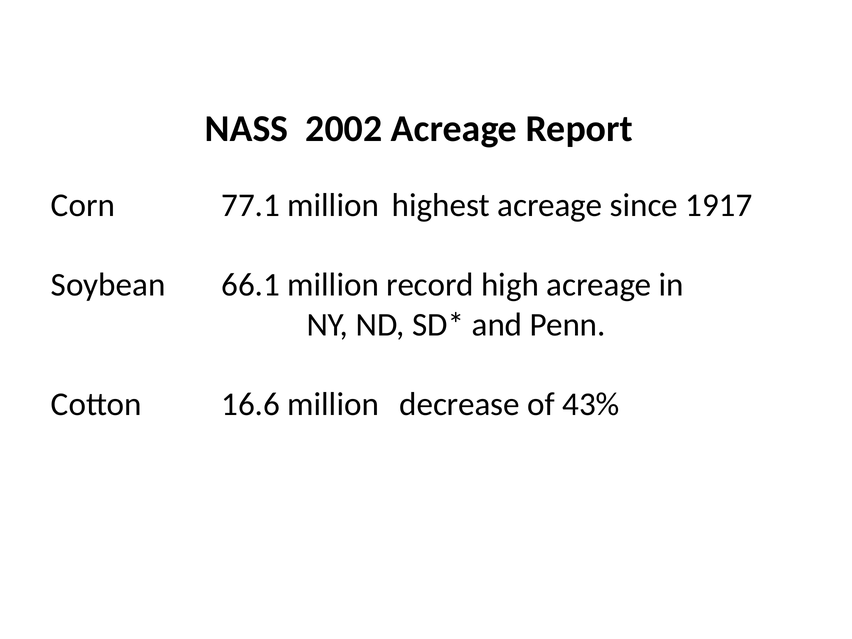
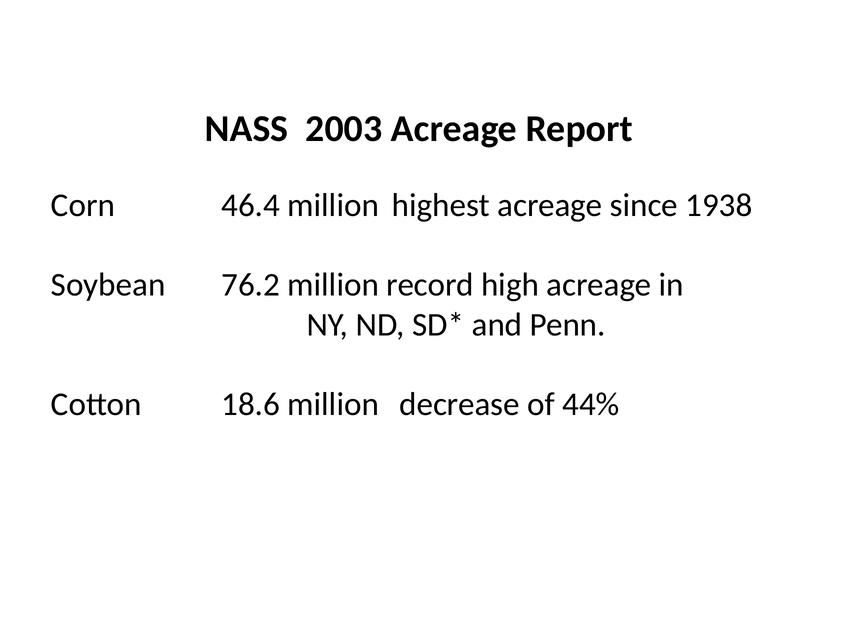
2002: 2002 -> 2003
77.1: 77.1 -> 46.4
1917: 1917 -> 1938
66.1: 66.1 -> 76.2
16.6: 16.6 -> 18.6
43%: 43% -> 44%
